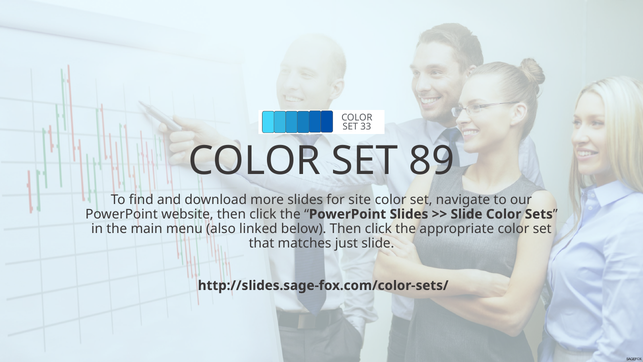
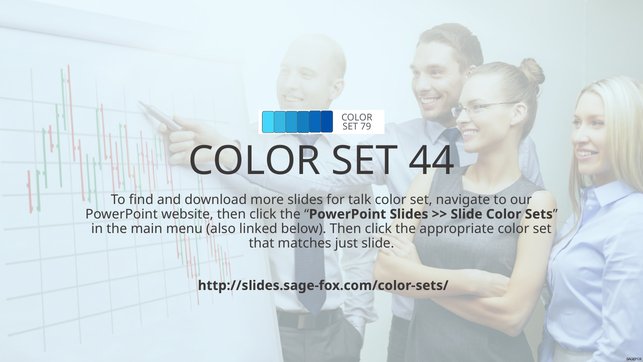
33: 33 -> 79
89: 89 -> 44
site: site -> talk
